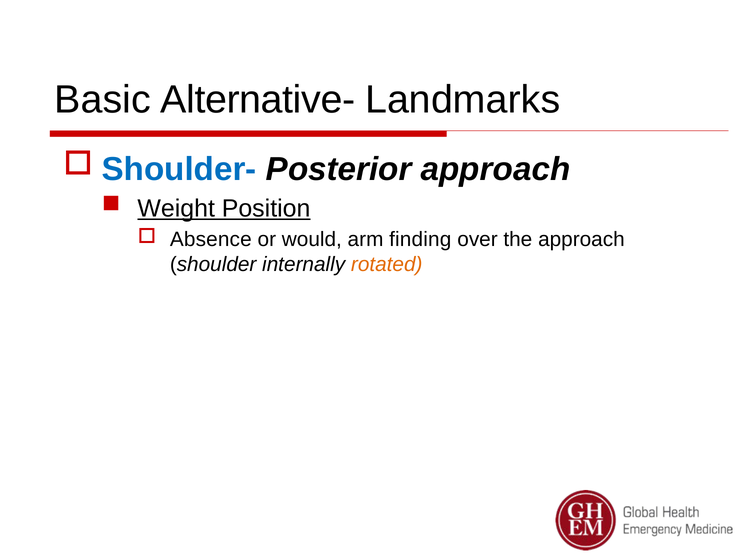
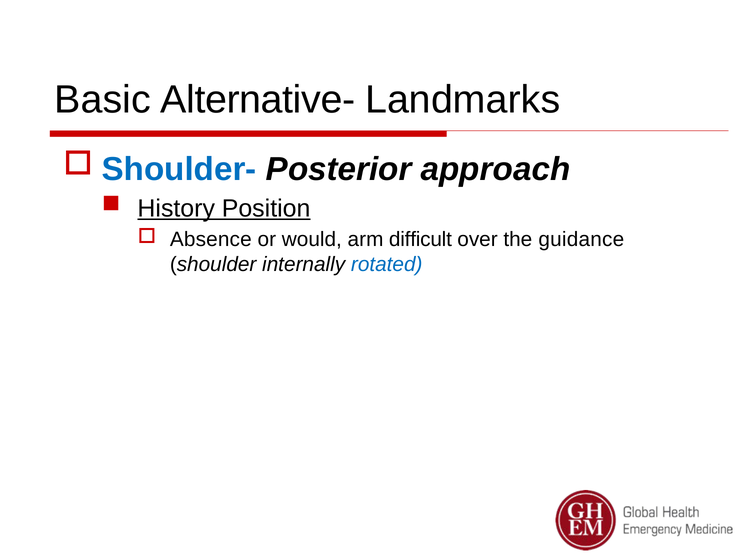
Weight: Weight -> History
finding: finding -> difficult
the approach: approach -> guidance
rotated colour: orange -> blue
